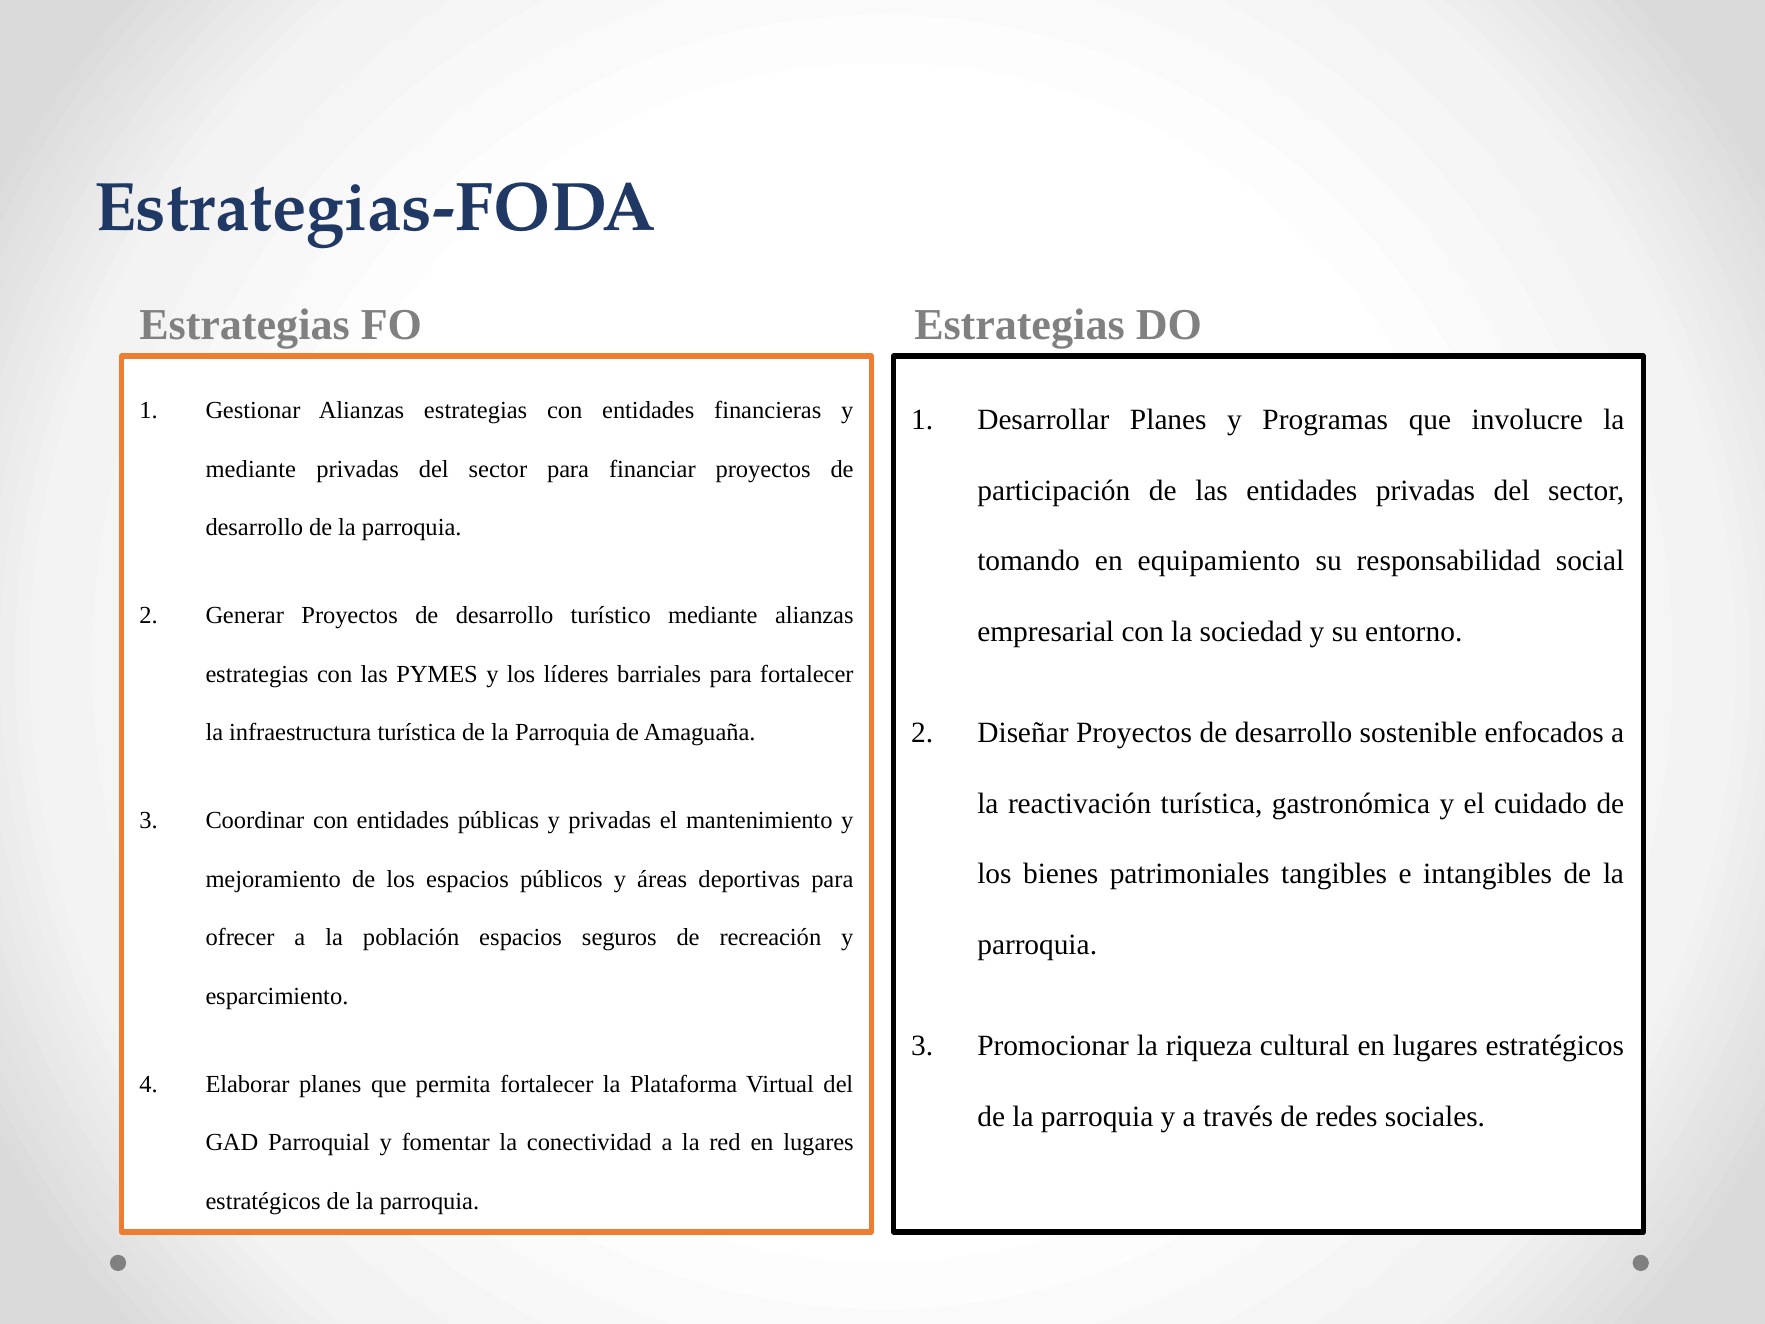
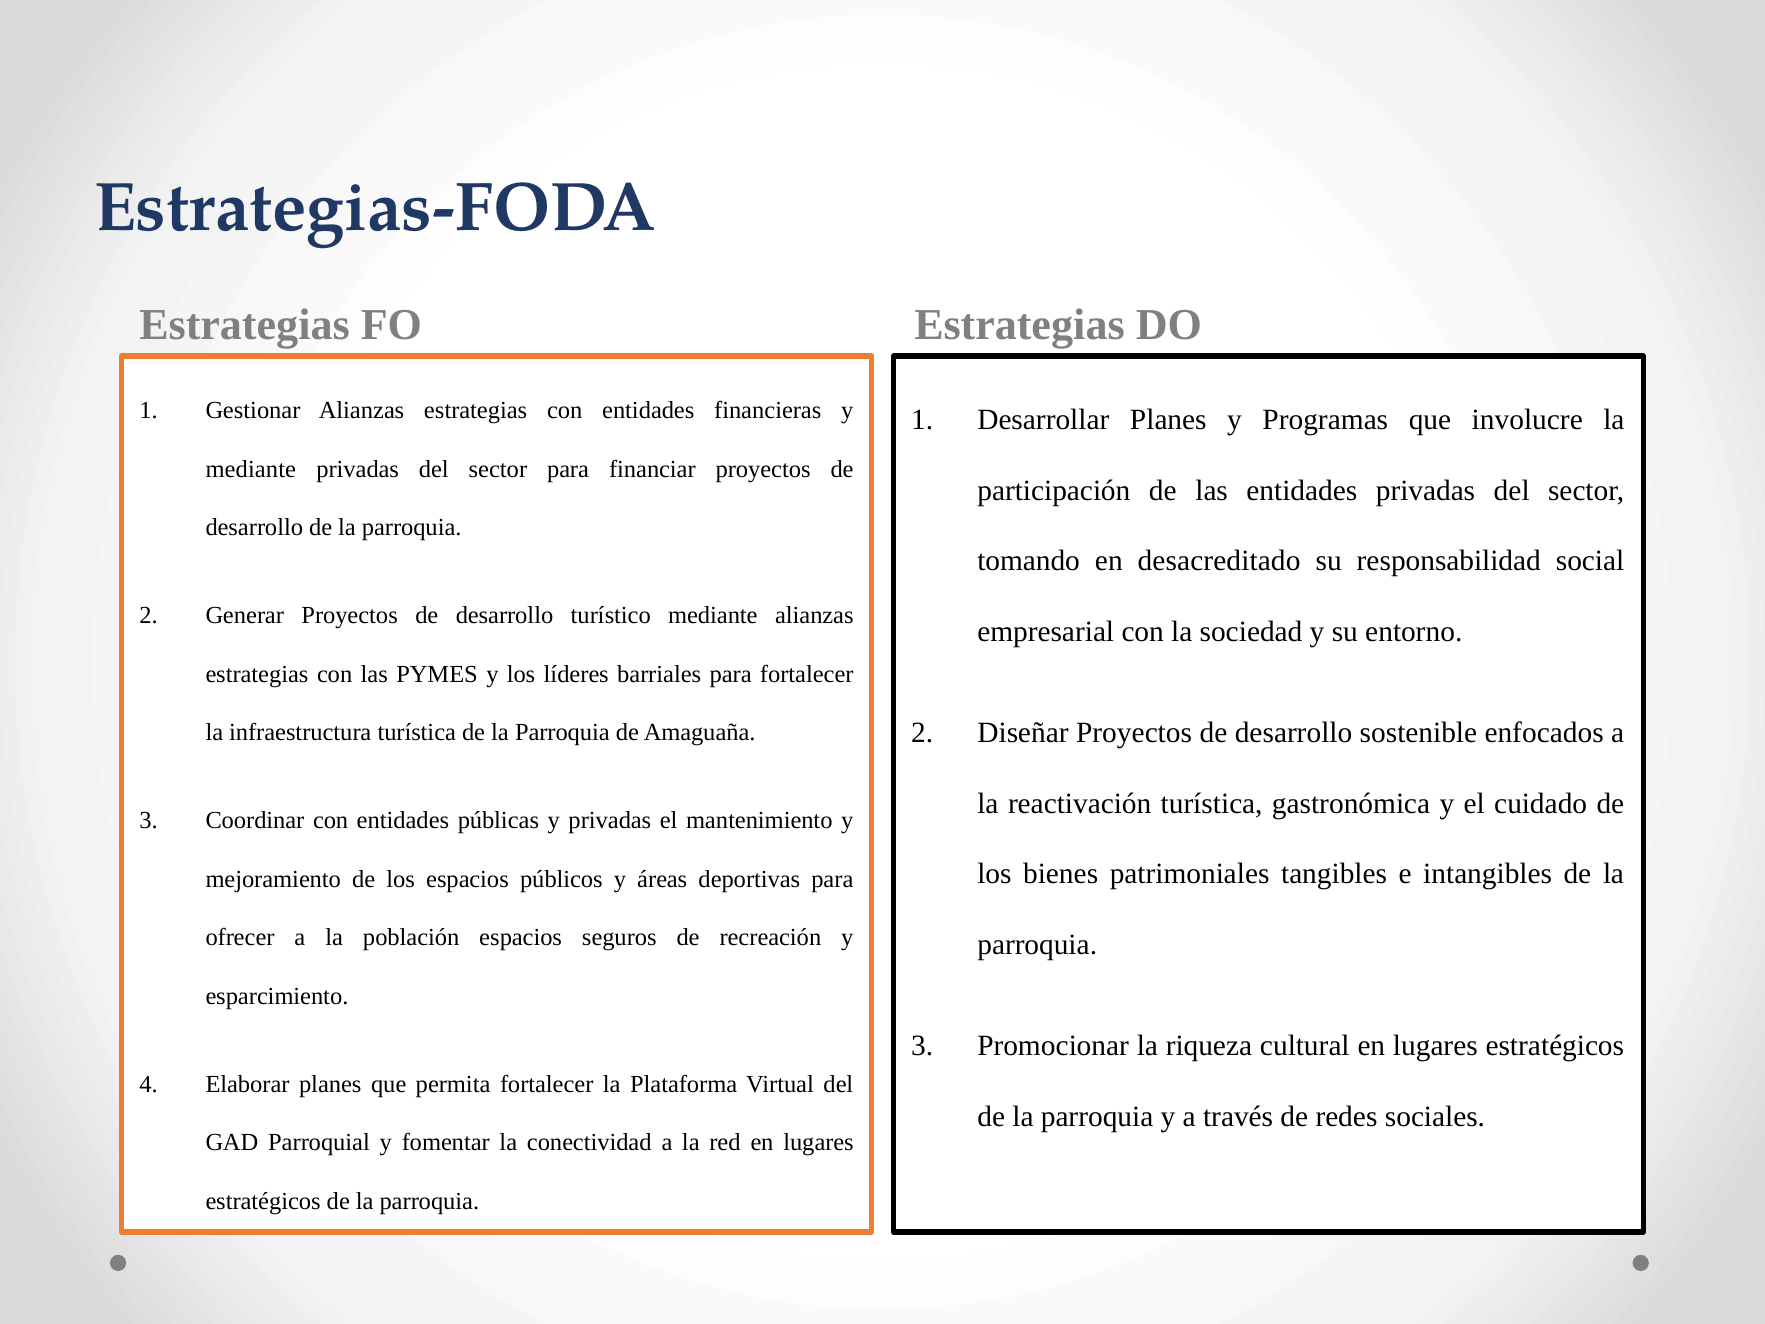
equipamiento: equipamiento -> desacreditado
